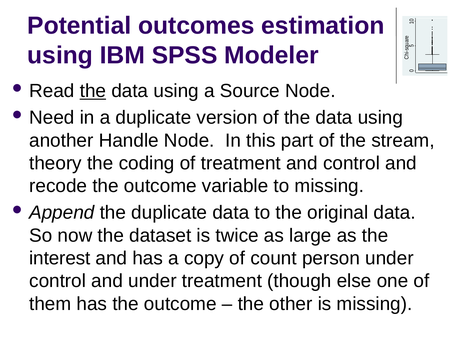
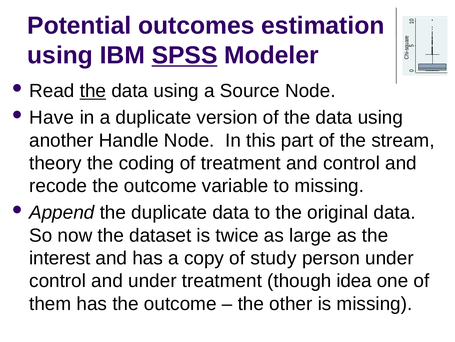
SPSS underline: none -> present
Need: Need -> Have
count: count -> study
else: else -> idea
